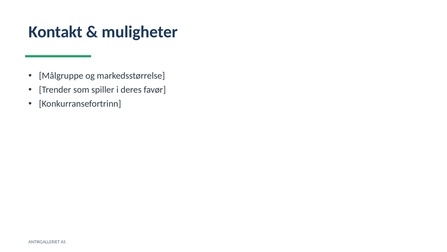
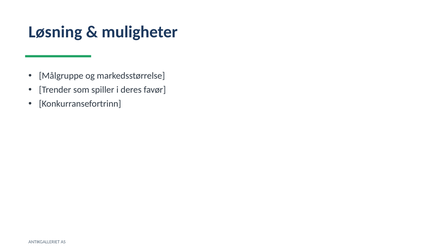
Kontakt: Kontakt -> Løsning
